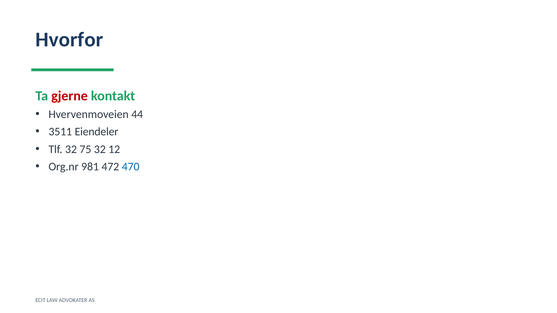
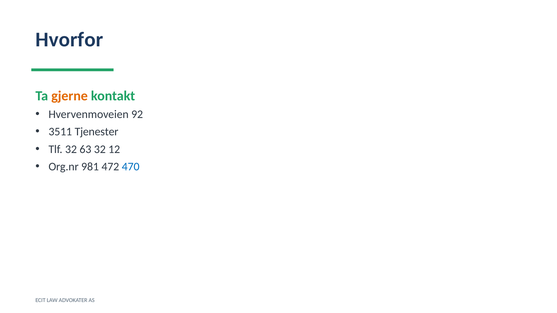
gjerne colour: red -> orange
44: 44 -> 92
Eiendeler: Eiendeler -> Tjenester
75: 75 -> 63
